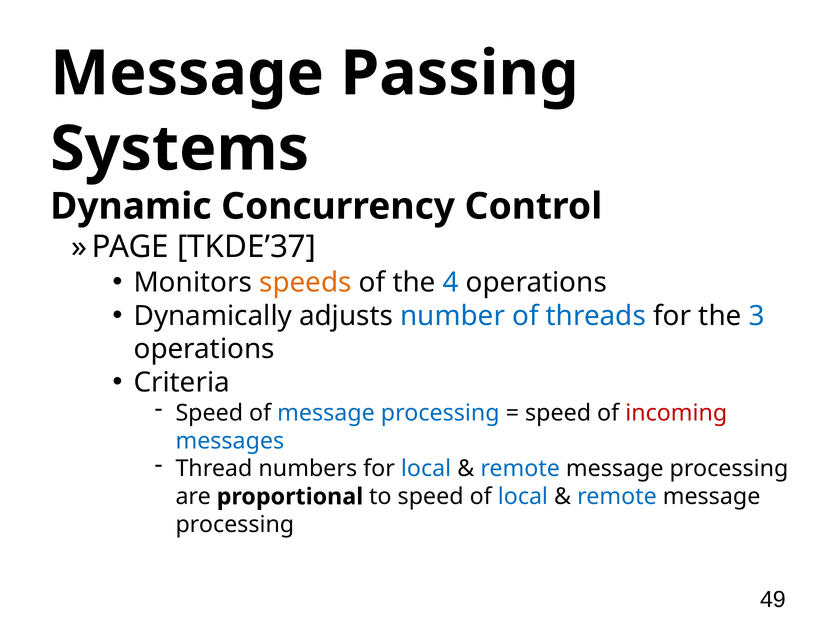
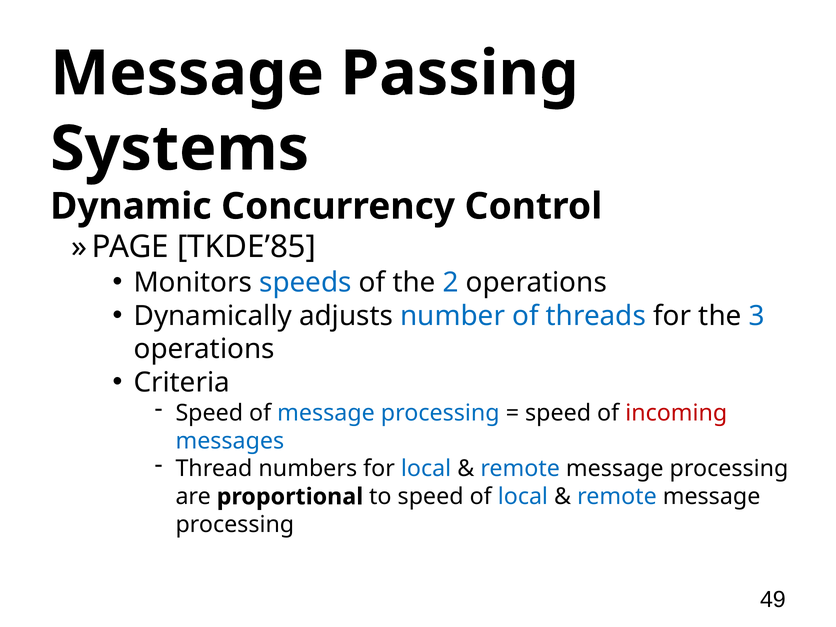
TKDE’37: TKDE’37 -> TKDE’85
speeds colour: orange -> blue
4: 4 -> 2
